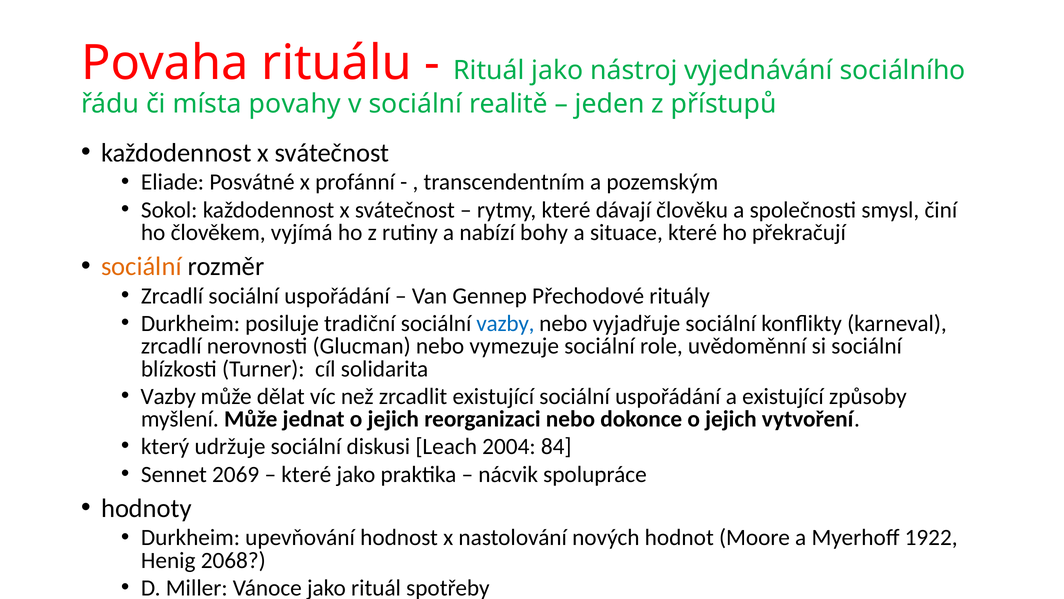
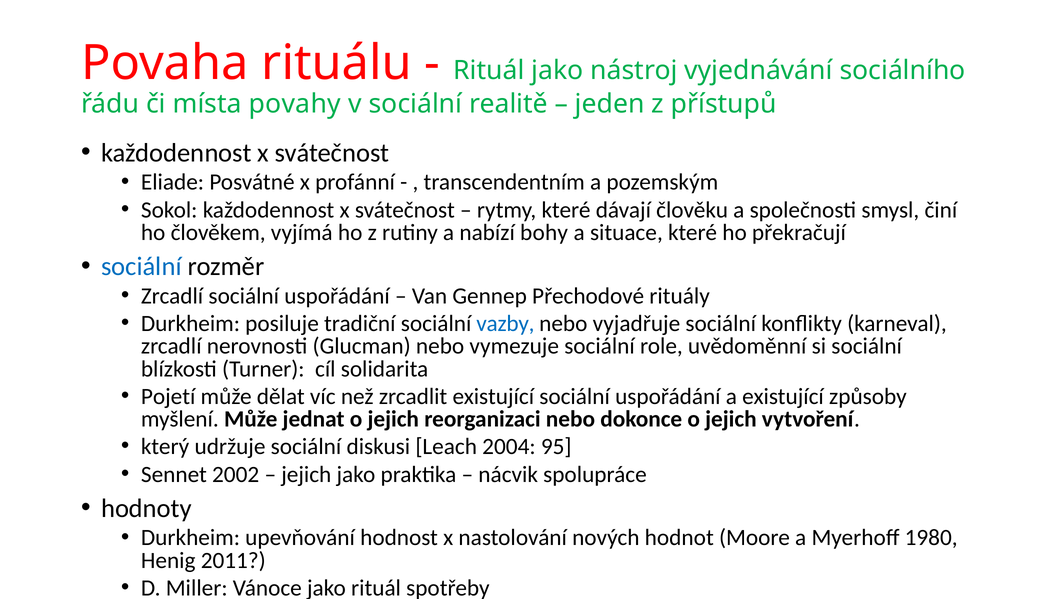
sociální at (141, 266) colour: orange -> blue
Vazby at (168, 396): Vazby -> Pojetí
84: 84 -> 95
2069: 2069 -> 2002
které at (306, 474): které -> jejich
1922: 1922 -> 1980
2068: 2068 -> 2011
